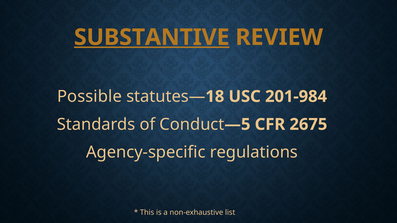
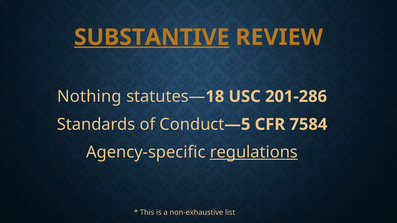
Possible: Possible -> Nothing
201-984: 201-984 -> 201-286
2675: 2675 -> 7584
regulations underline: none -> present
